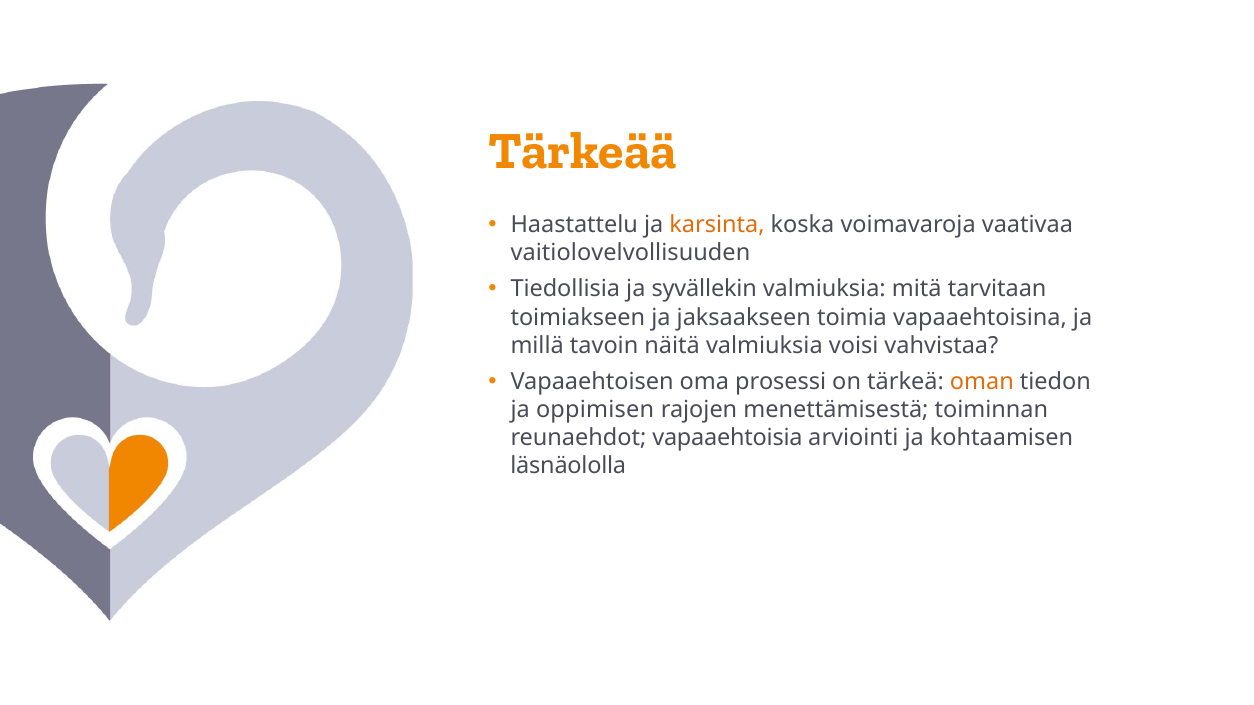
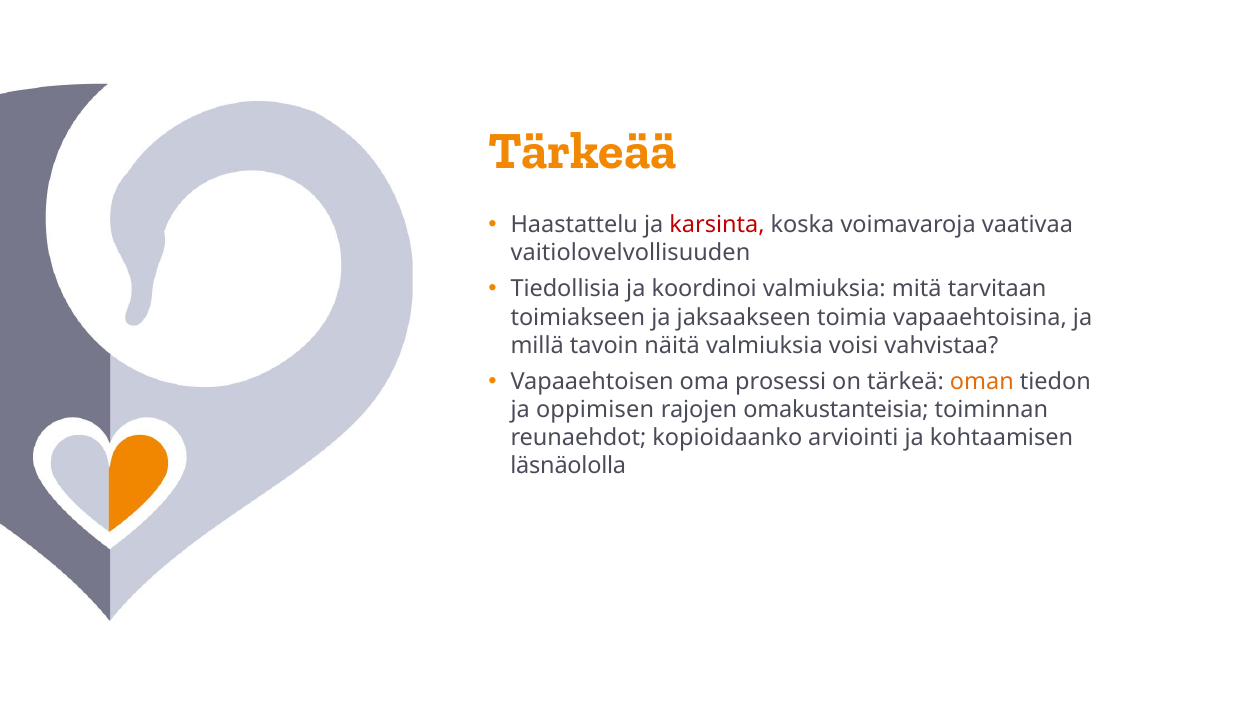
karsinta colour: orange -> red
syvällekin: syvällekin -> koordinoi
menettämisestä: menettämisestä -> omakustanteisia
vapaaehtoisia: vapaaehtoisia -> kopioidaanko
